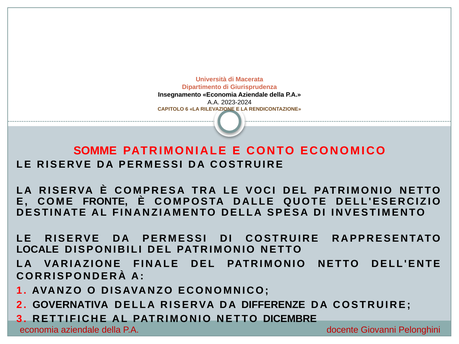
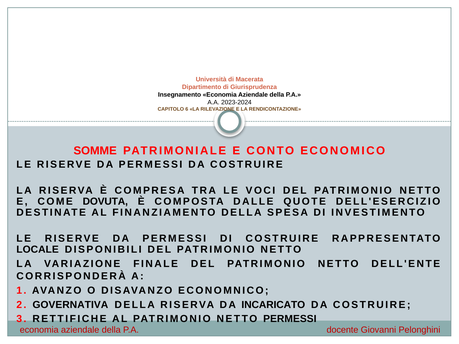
FRONTE: FRONTE -> DOVUTA
DIFFERENZE: DIFFERENZE -> INCARICATO
NETTO DICEMBRE: DICEMBRE -> PERMESSI
